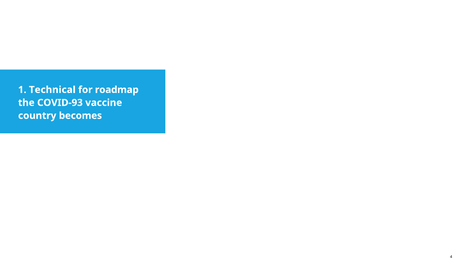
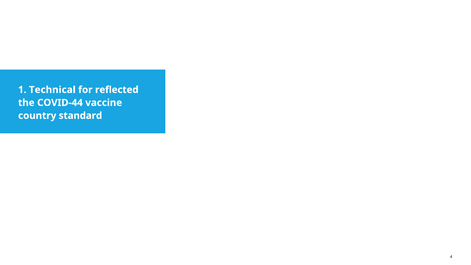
roadmap: roadmap -> reflected
COVID-93: COVID-93 -> COVID-44
becomes: becomes -> standard
